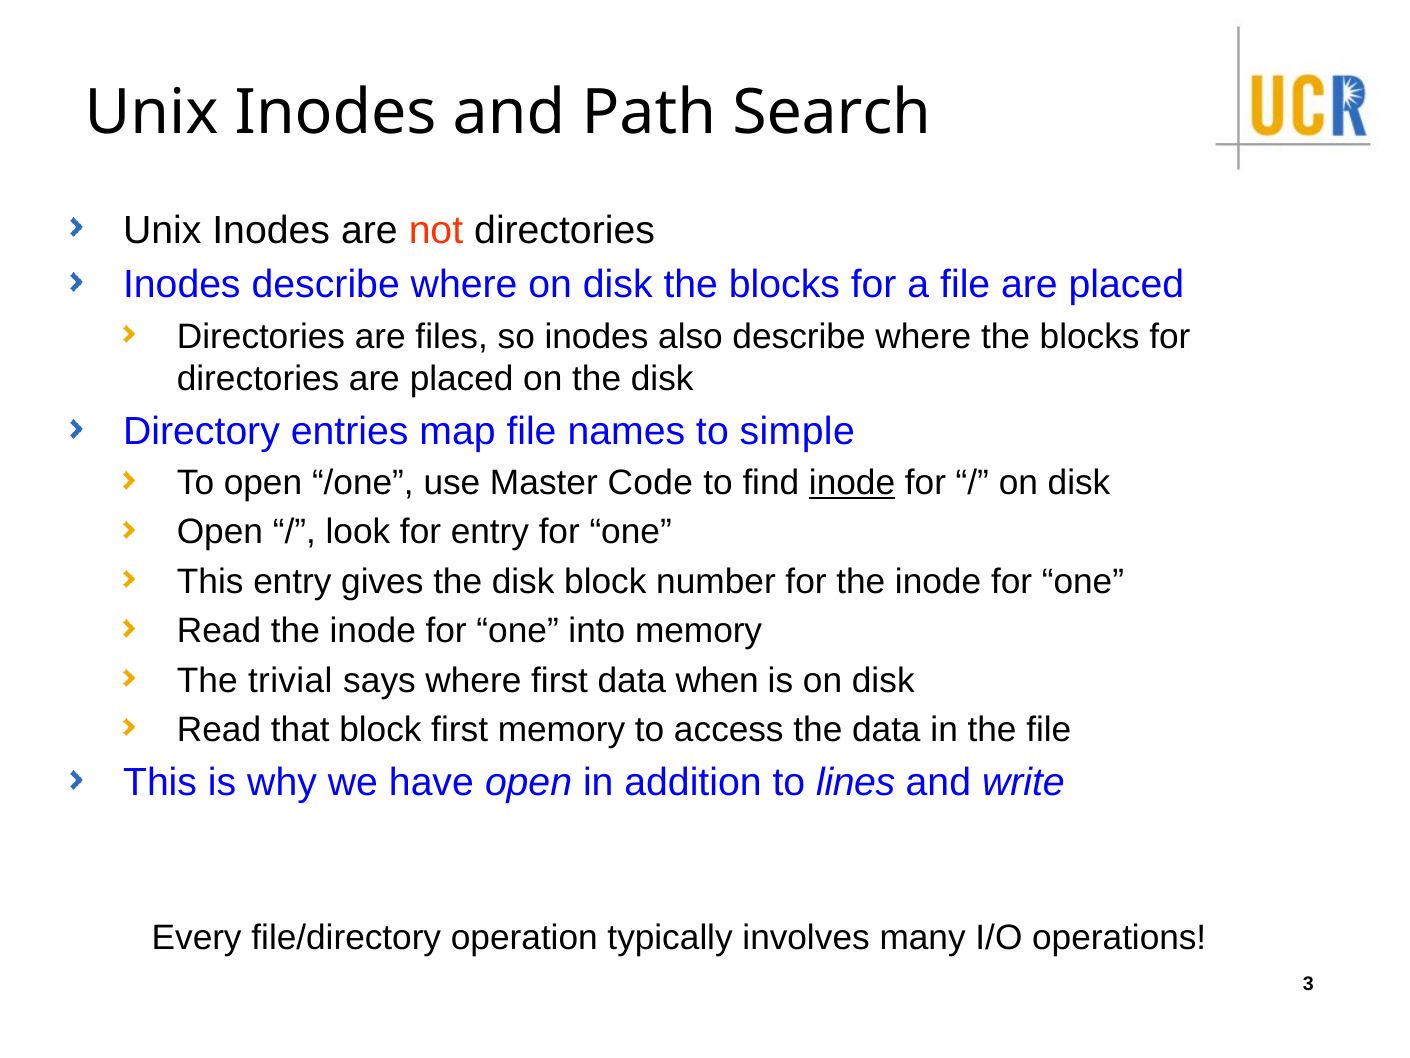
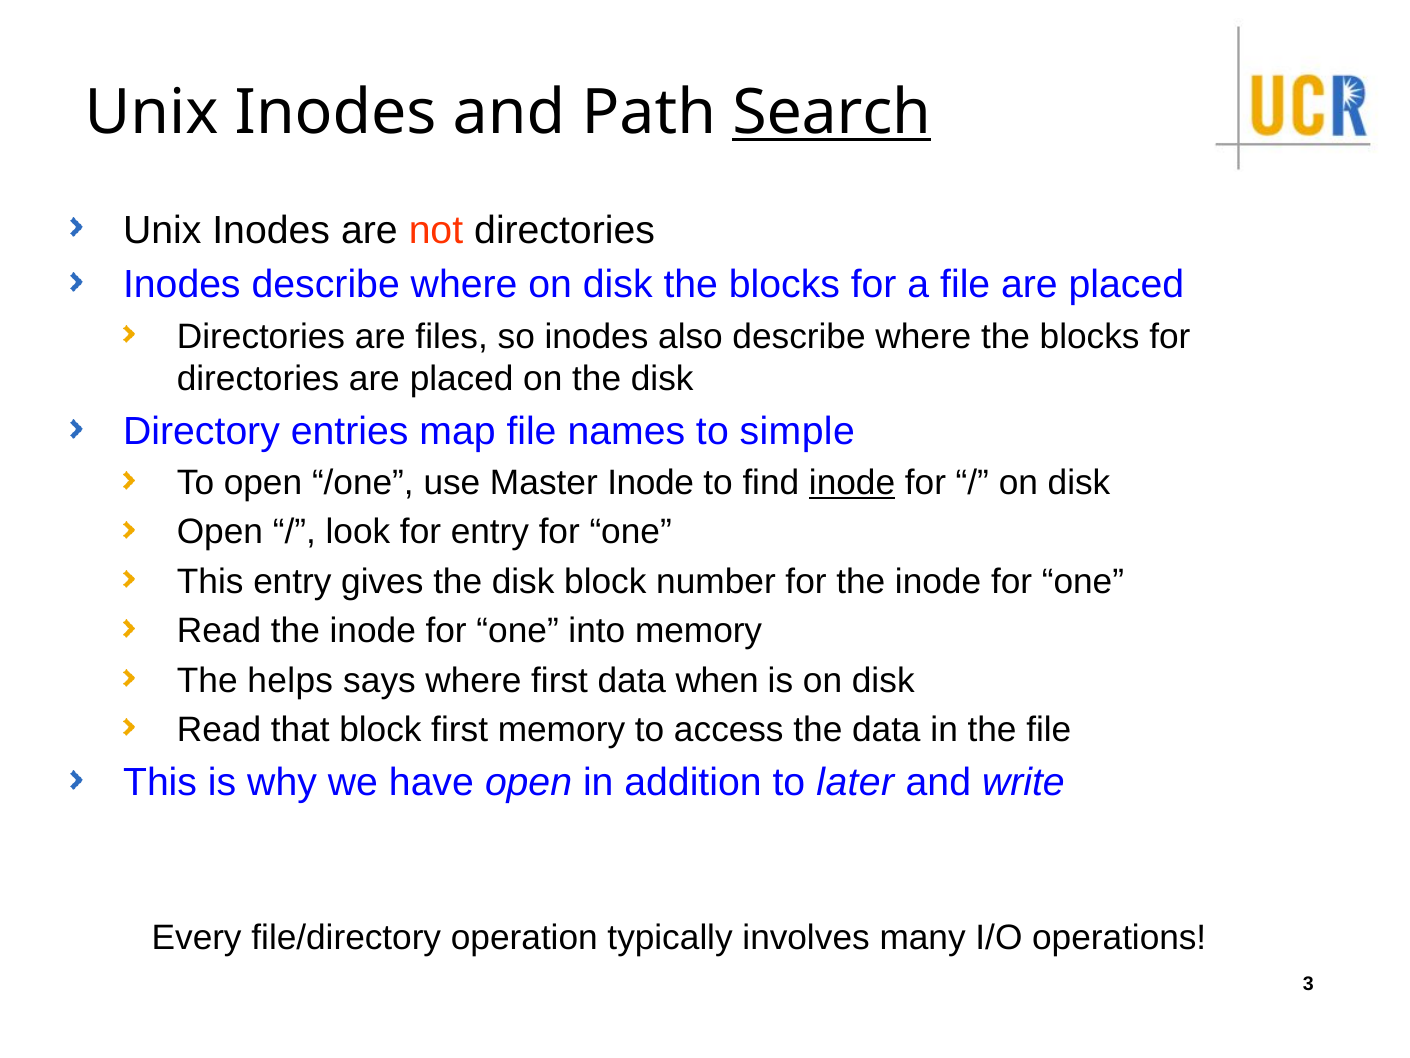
Search underline: none -> present
Master Code: Code -> Inode
trivial: trivial -> helps
lines: lines -> later
